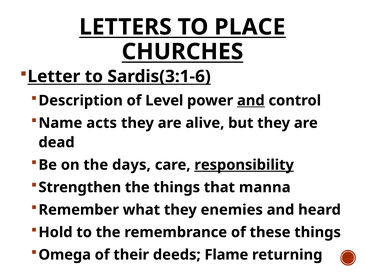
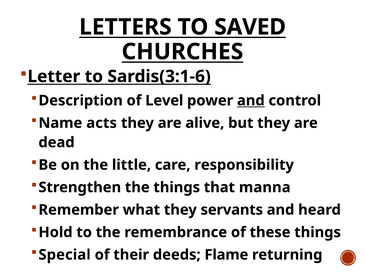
PLACE: PLACE -> SAVED
days: days -> little
responsibility underline: present -> none
enemies: enemies -> servants
Omega: Omega -> Special
